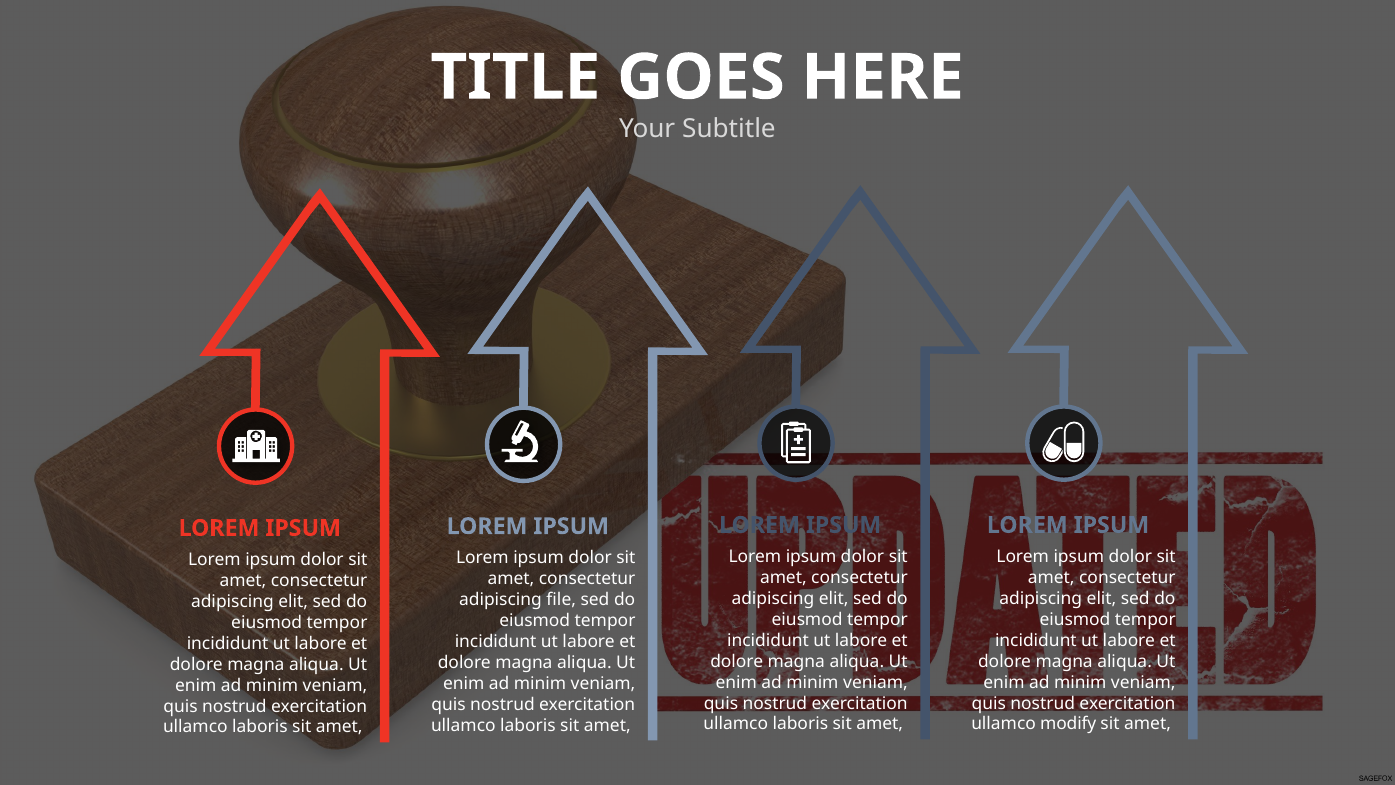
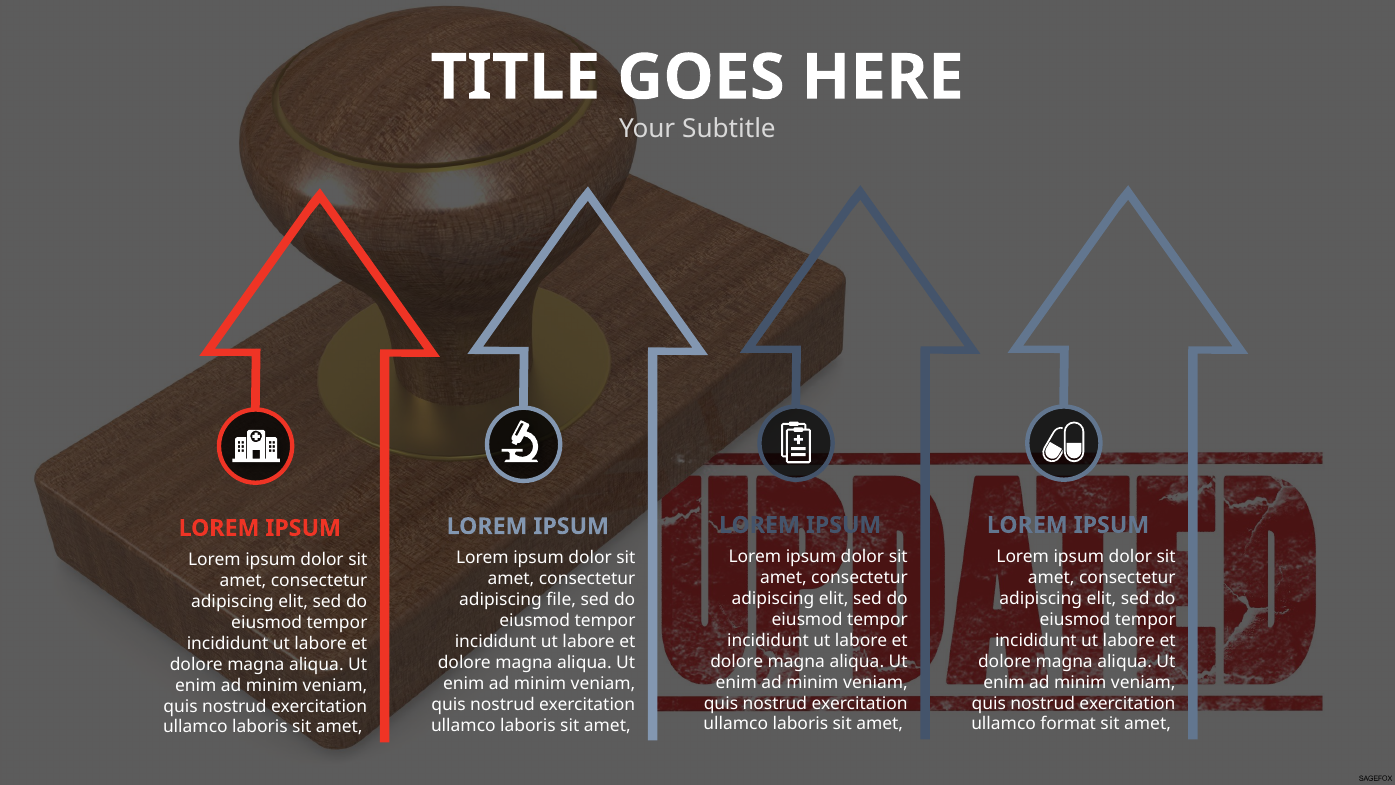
modify: modify -> format
